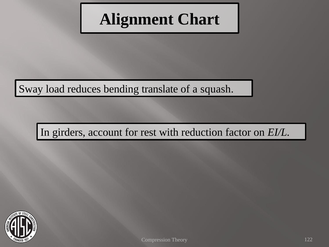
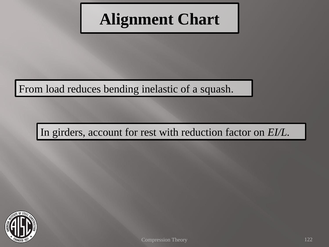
Sway: Sway -> From
translate: translate -> inelastic
